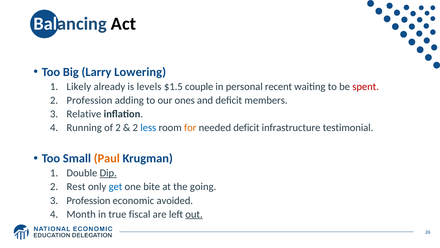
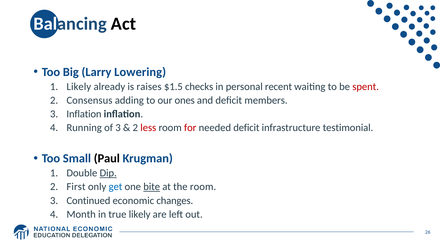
levels: levels -> raises
couple: couple -> checks
2 Profession: Profession -> Consensus
Relative at (84, 114): Relative -> Inflation
of 2: 2 -> 3
less colour: blue -> red
for colour: orange -> red
Paul colour: orange -> black
Rest: Rest -> First
bite underline: none -> present
the going: going -> room
Profession at (88, 200): Profession -> Continued
avoided: avoided -> changes
true fiscal: fiscal -> likely
out underline: present -> none
